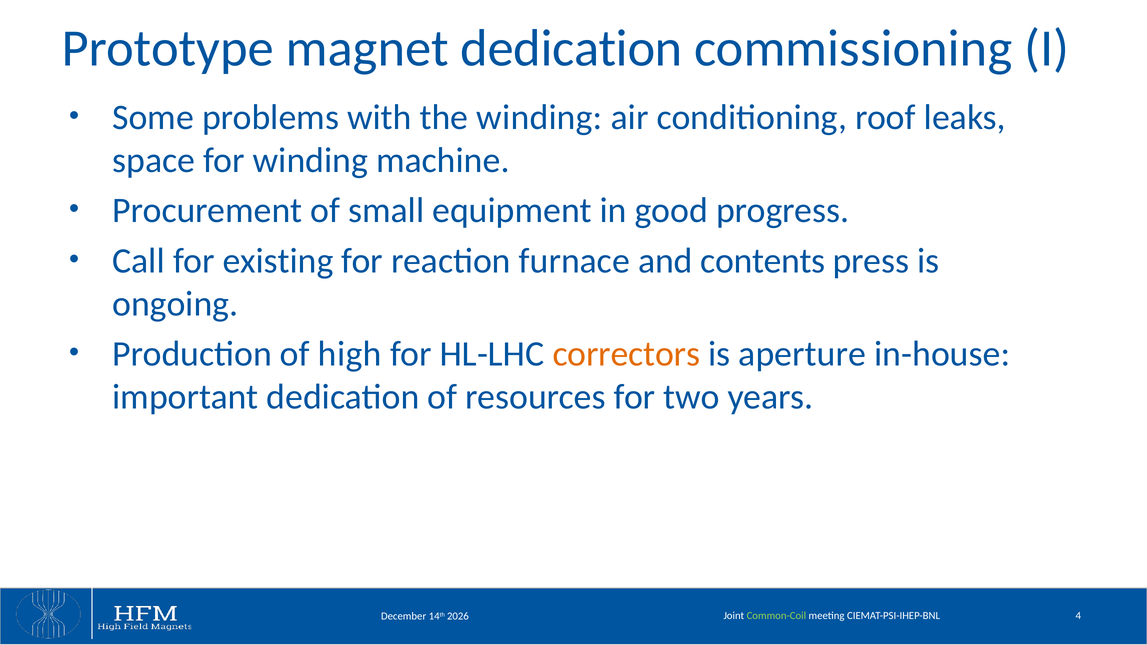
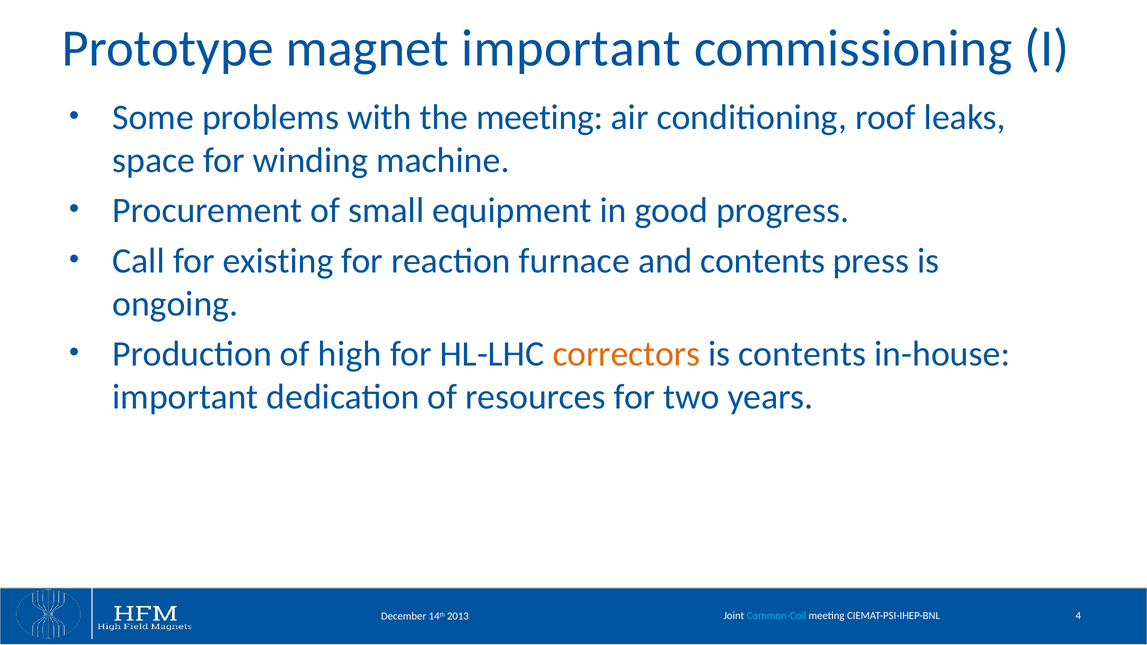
magnet dedication: dedication -> important
the winding: winding -> meeting
is aperture: aperture -> contents
2026: 2026 -> 2013
Common-Coil colour: light green -> light blue
